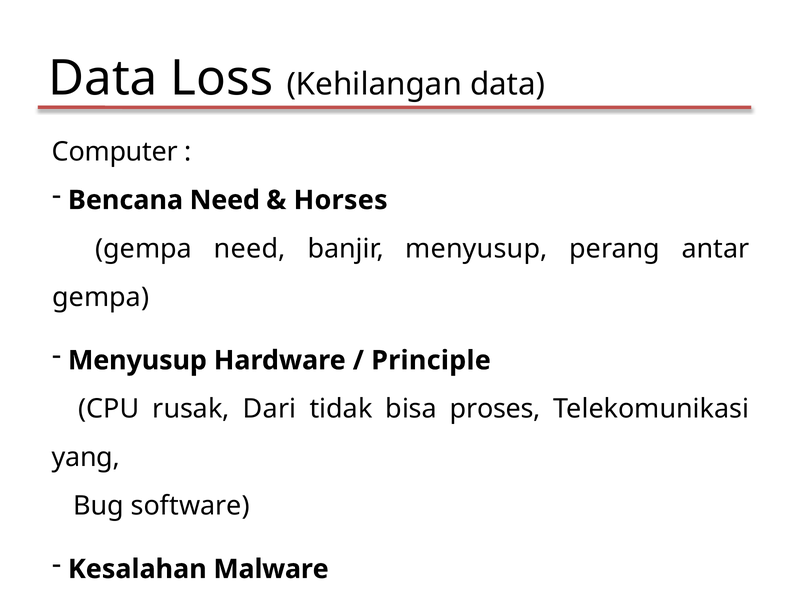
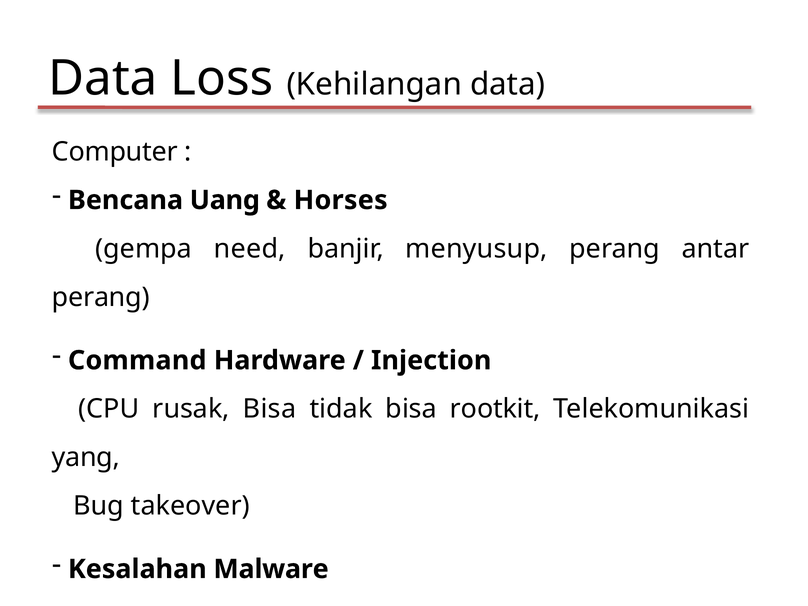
Bencana Need: Need -> Uang
gempa at (101, 297): gempa -> perang
Menyusup at (137, 360): Menyusup -> Command
Principle: Principle -> Injection
rusak Dari: Dari -> Bisa
proses: proses -> rootkit
software: software -> takeover
